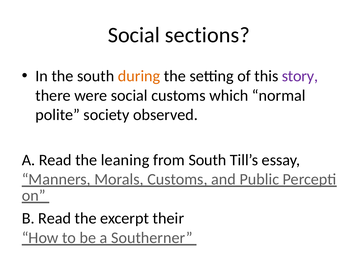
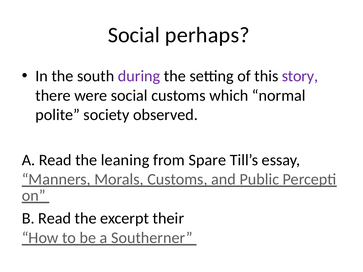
sections: sections -> perhaps
during colour: orange -> purple
from South: South -> Spare
